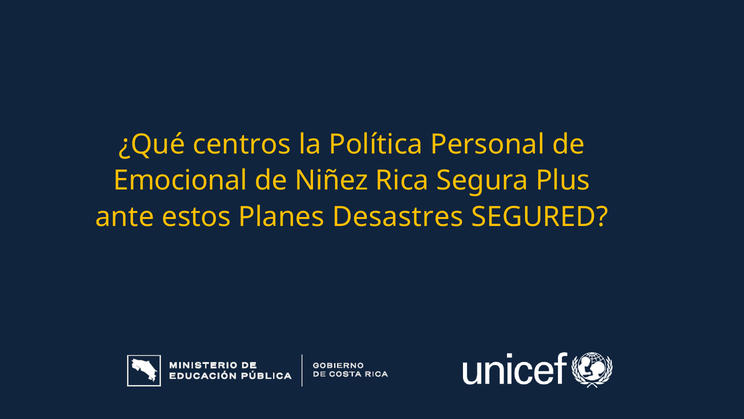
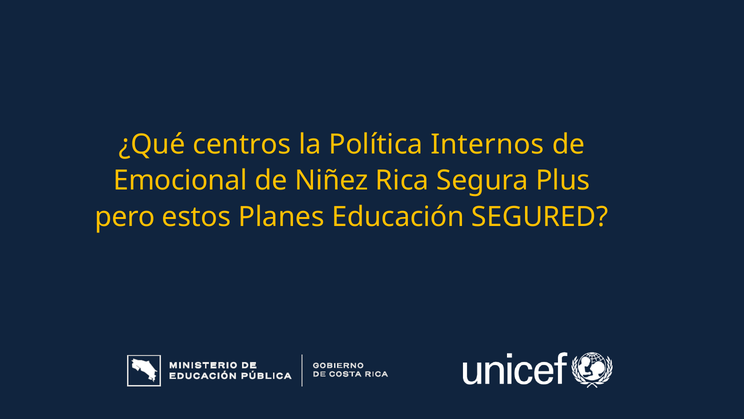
Personal: Personal -> Internos
ante: ante -> pero
Desastres: Desastres -> Educación
